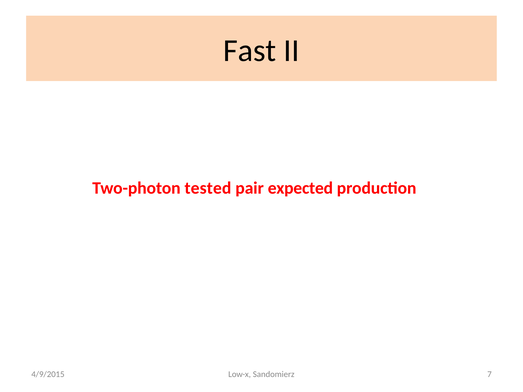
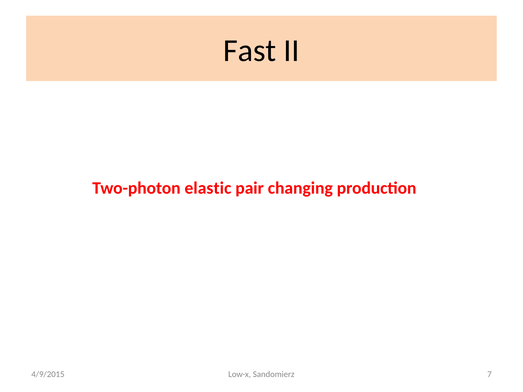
tested: tested -> elastic
expected: expected -> changing
